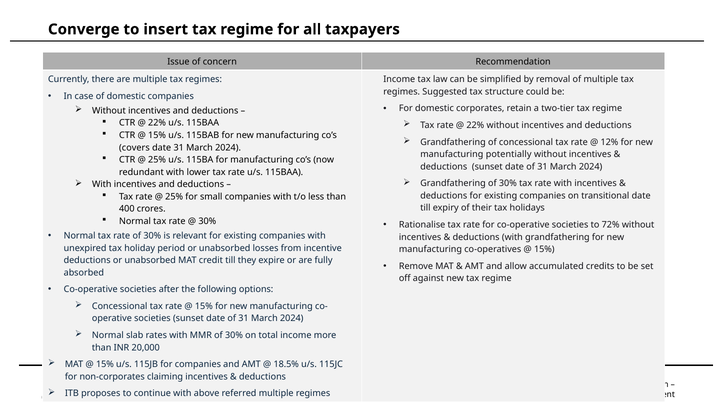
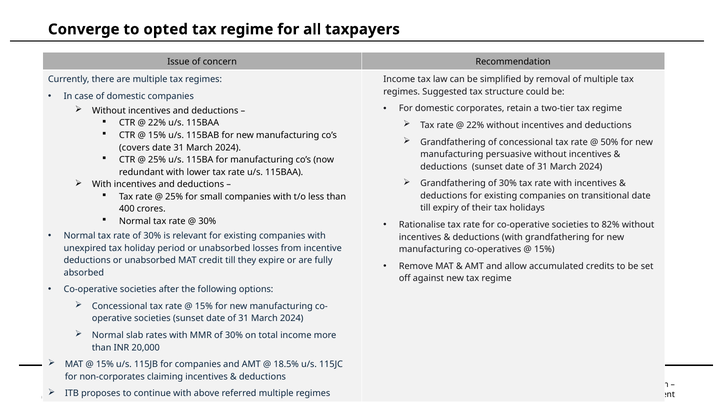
insert: insert -> opted
12%: 12% -> 50%
potentially: potentially -> persuasive
72%: 72% -> 82%
